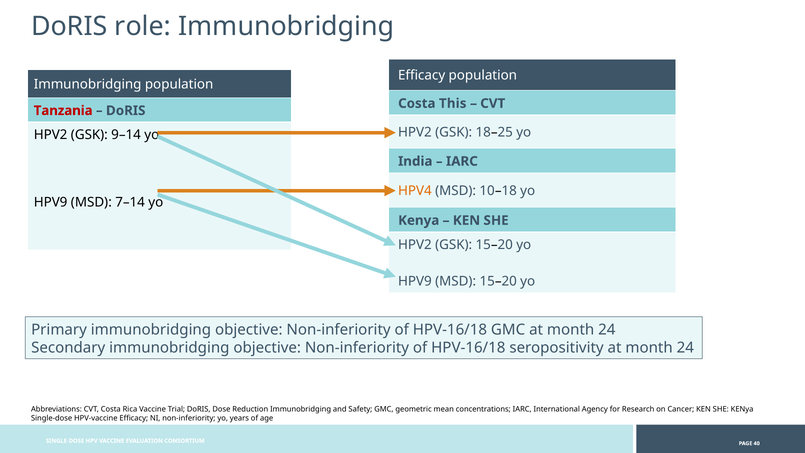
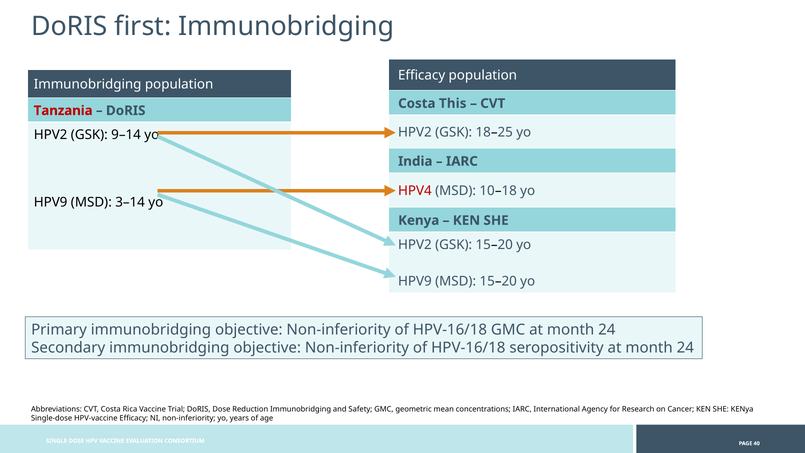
role: role -> first
HPV4 colour: orange -> red
7–14: 7–14 -> 3–14
